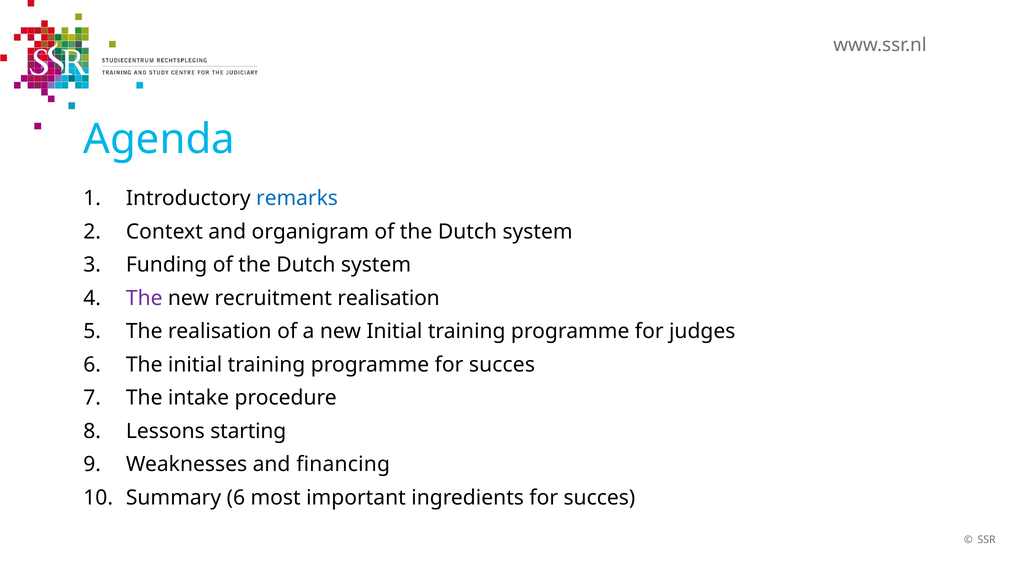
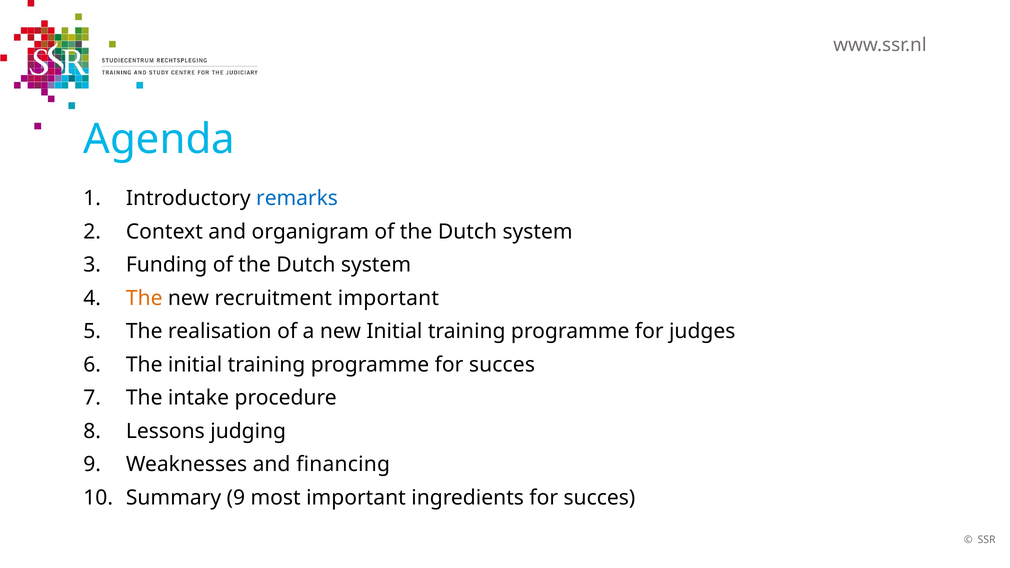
The at (144, 298) colour: purple -> orange
recruitment realisation: realisation -> important
starting: starting -> judging
Summary 6: 6 -> 9
